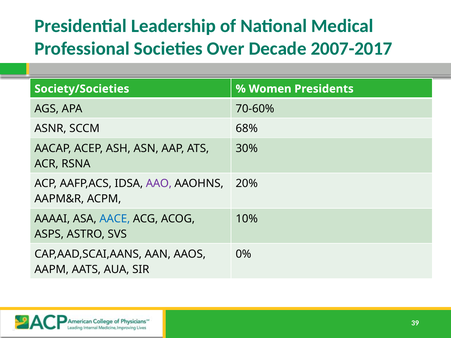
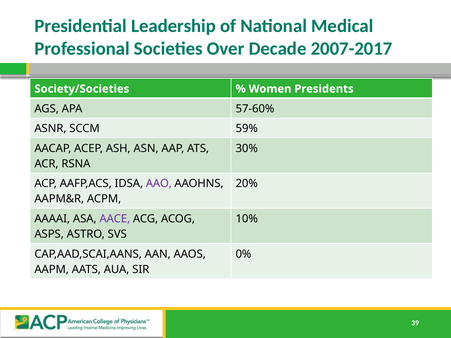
70-60%: 70-60% -> 57-60%
68%: 68% -> 59%
AACE colour: blue -> purple
